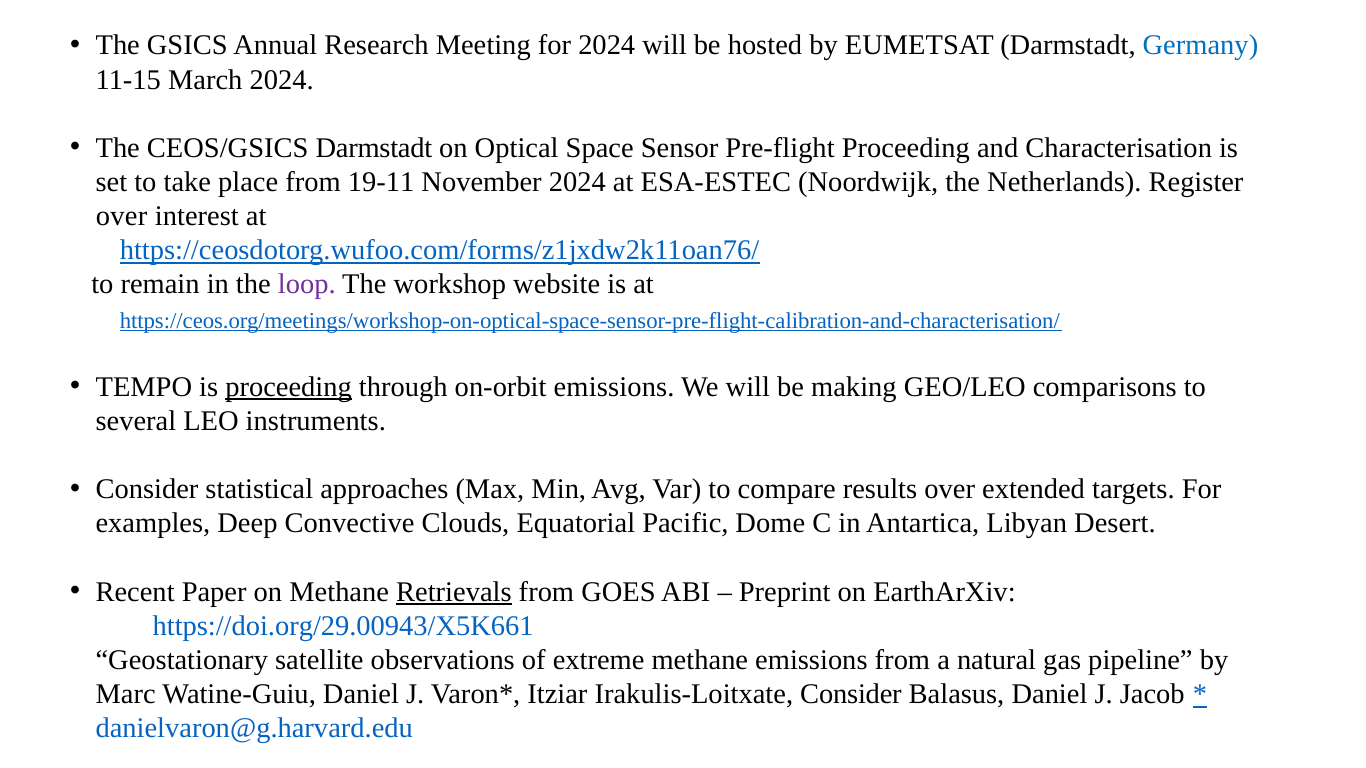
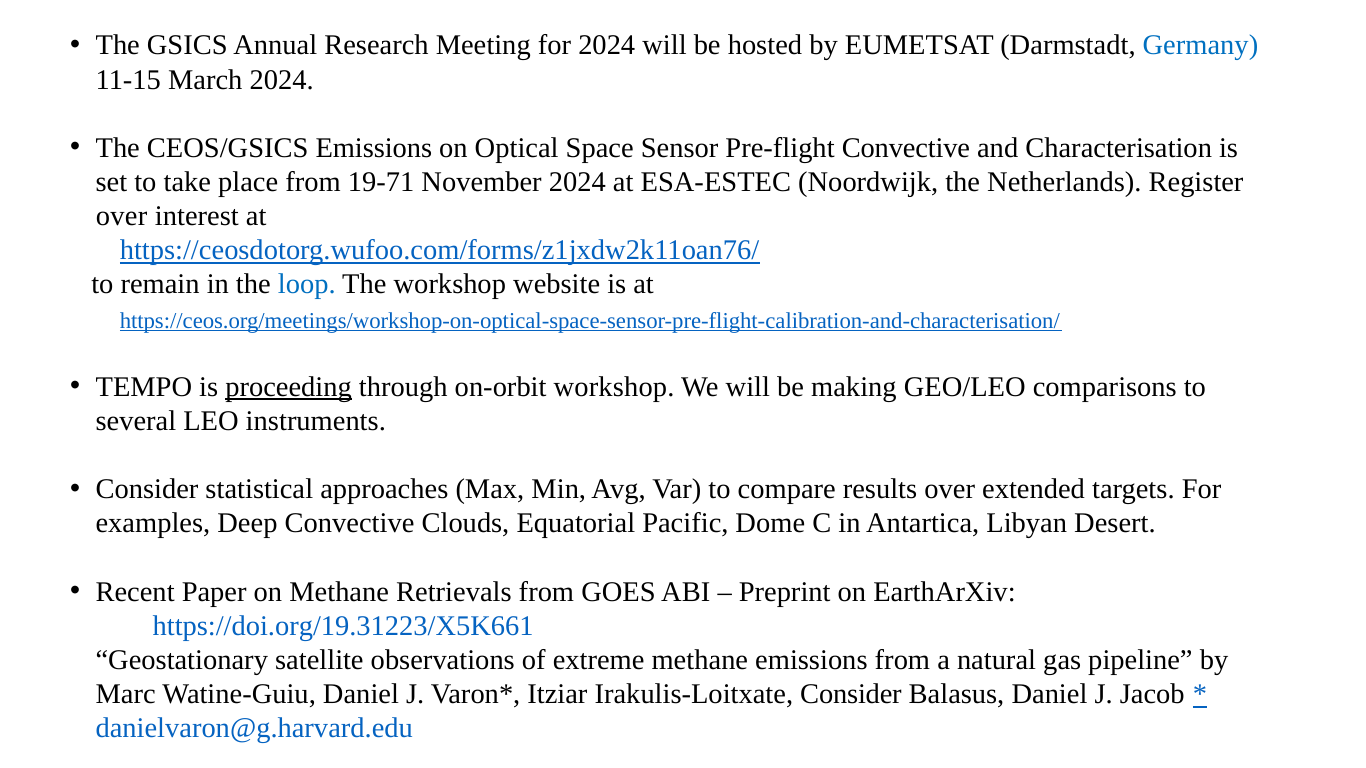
CEOS/GSICS Darmstadt: Darmstadt -> Emissions
Pre-flight Proceeding: Proceeding -> Convective
19-11: 19-11 -> 19-71
loop colour: purple -> blue
on-orbit emissions: emissions -> workshop
Retrievals underline: present -> none
https://doi.org/29.00943/X5K661: https://doi.org/29.00943/X5K661 -> https://doi.org/19.31223/X5K661
